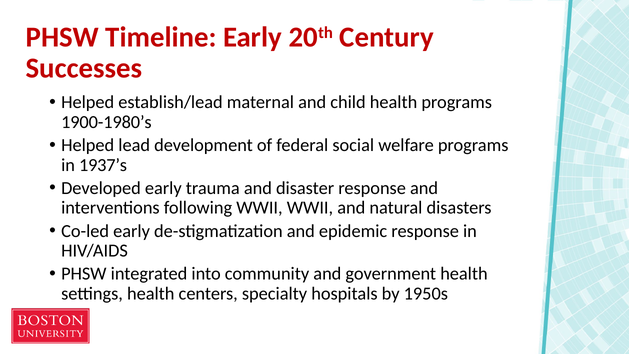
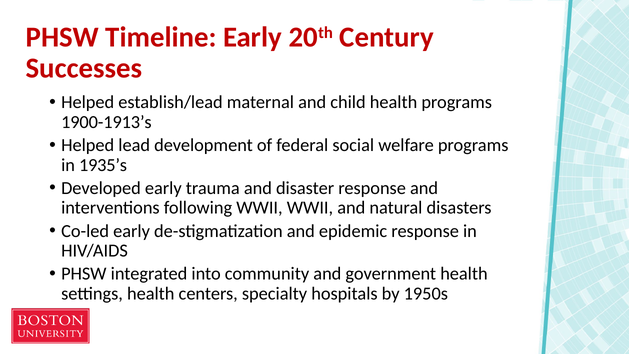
1900-1980’s: 1900-1980’s -> 1900-1913’s
1937’s: 1937’s -> 1935’s
